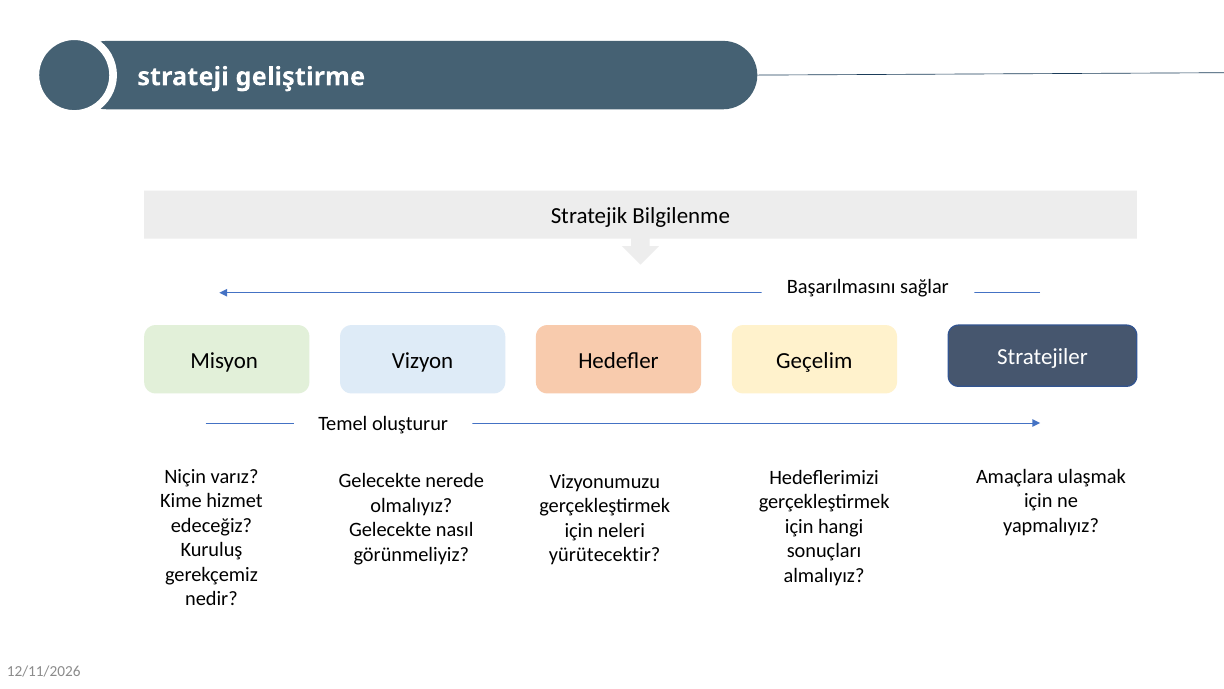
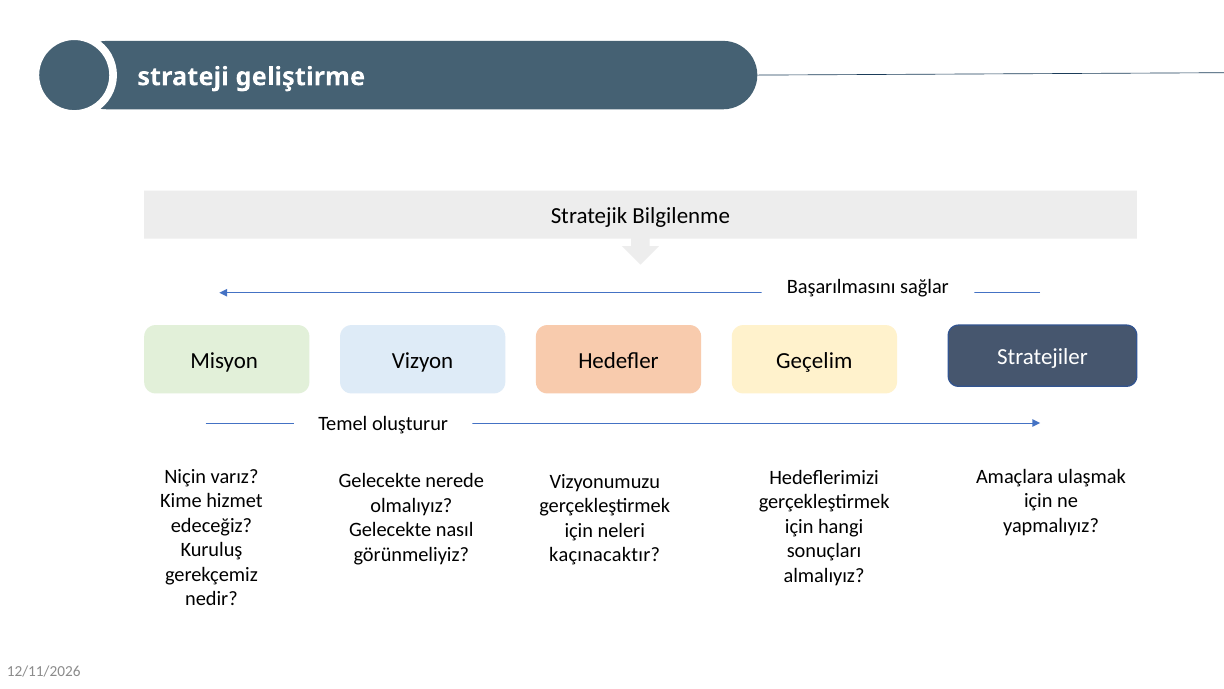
yürütecektir: yürütecektir -> kaçınacaktır
